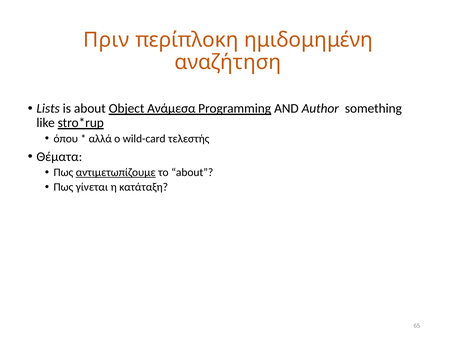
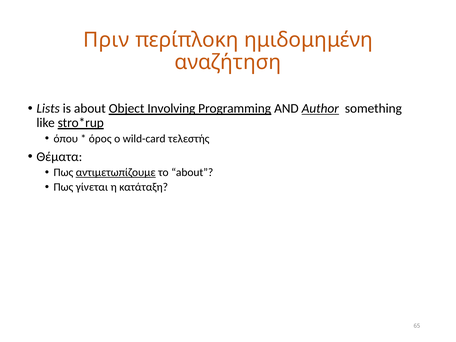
Ανάμεσα: Ανάμεσα -> Involving
Author underline: none -> present
αλλά: αλλά -> όρος
